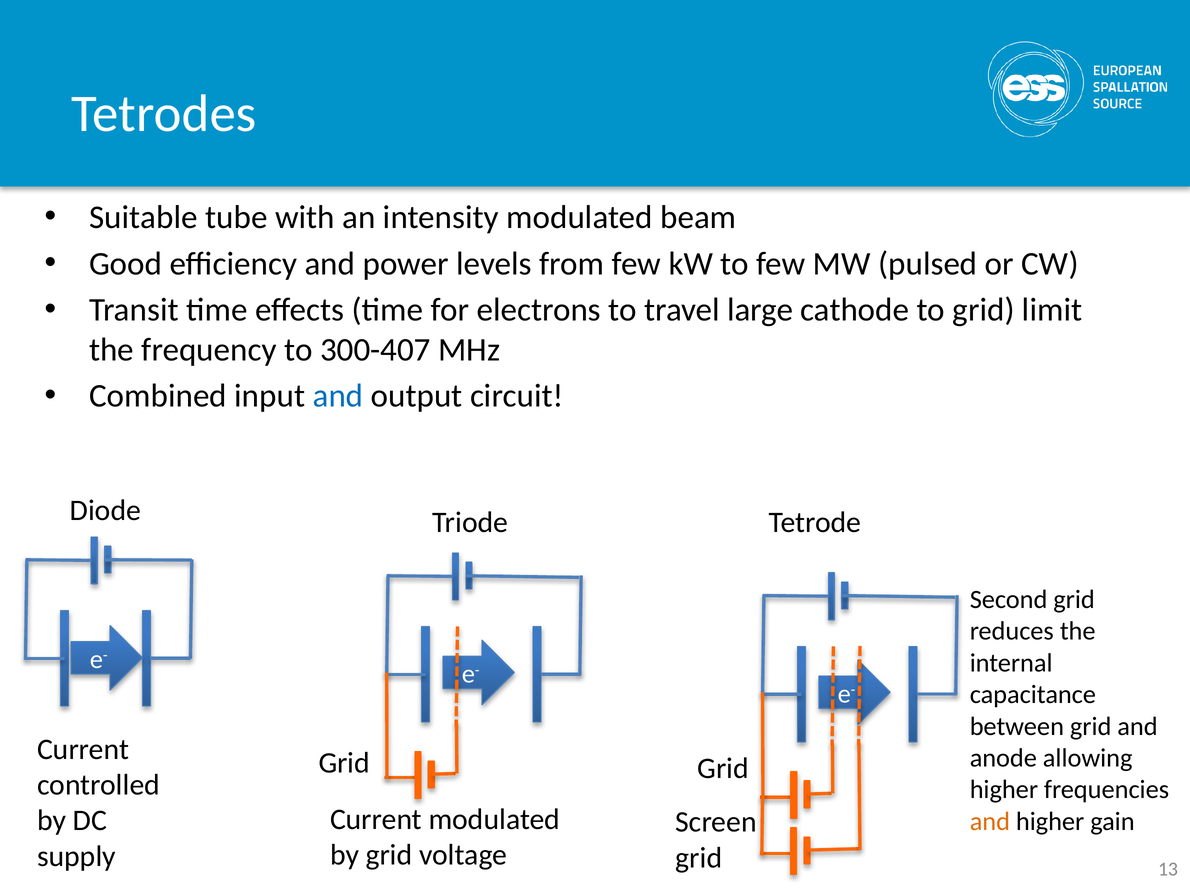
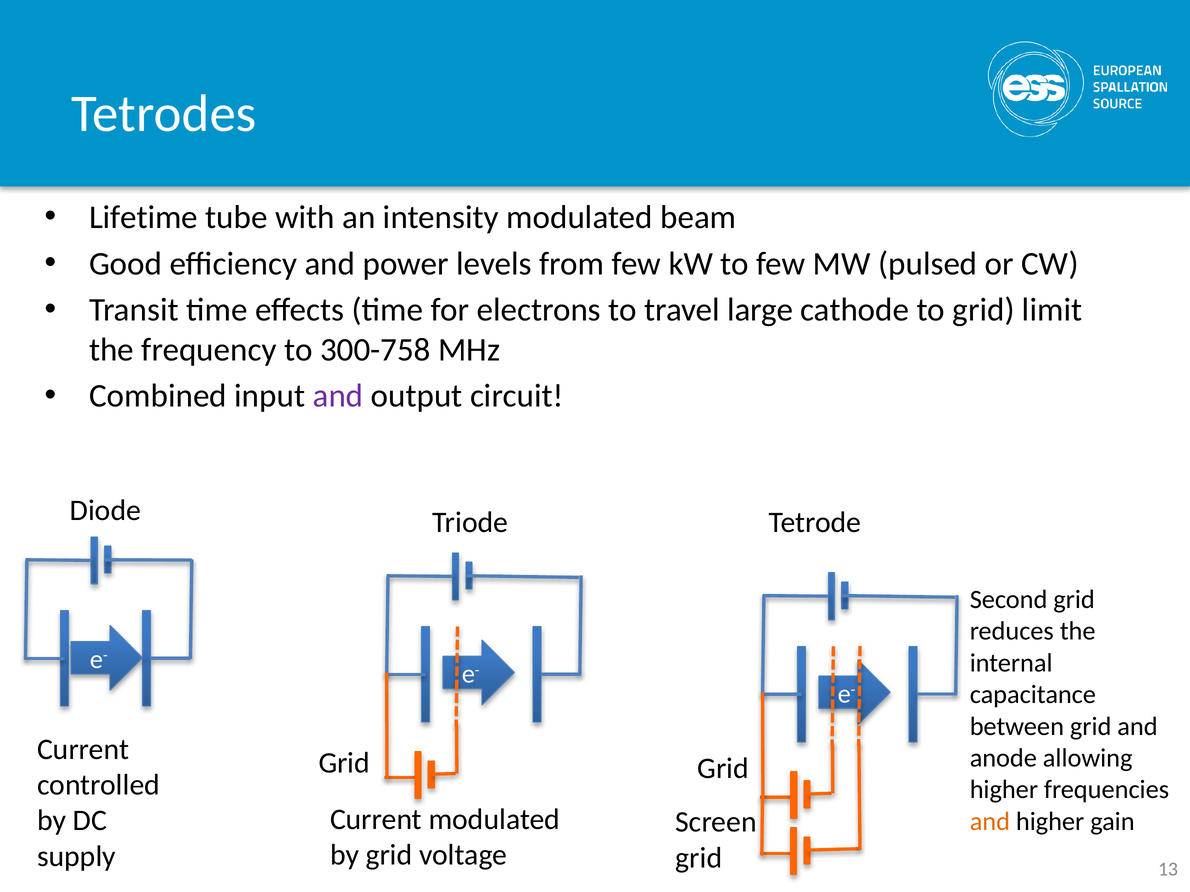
Suitable: Suitable -> Lifetime
300-407: 300-407 -> 300-758
and at (338, 396) colour: blue -> purple
